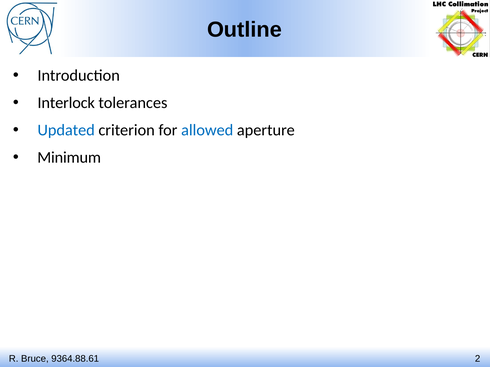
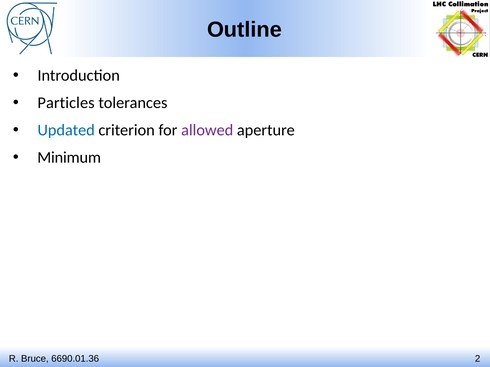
Interlock: Interlock -> Particles
allowed colour: blue -> purple
9364.88.61: 9364.88.61 -> 6690.01.36
